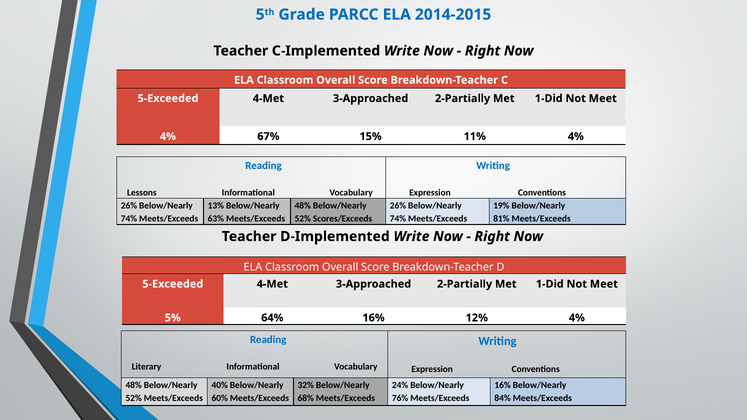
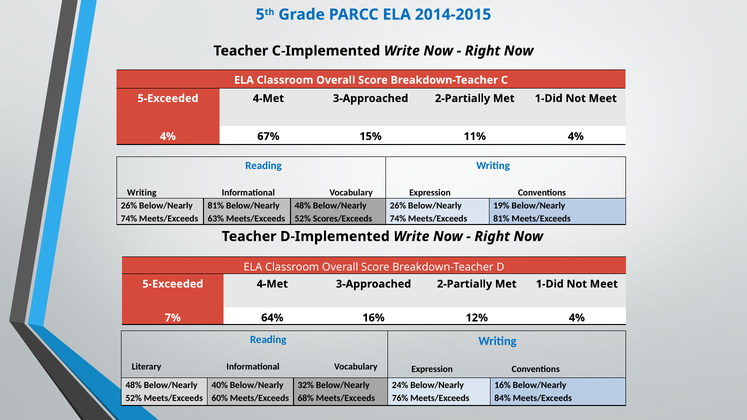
Lessons at (142, 193): Lessons -> Writing
13% at (216, 206): 13% -> 81%
5%: 5% -> 7%
